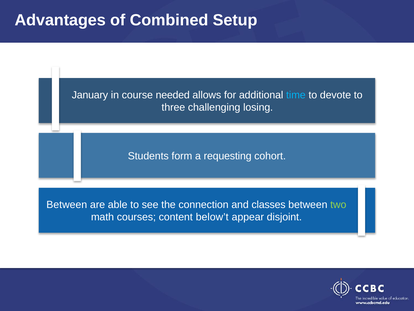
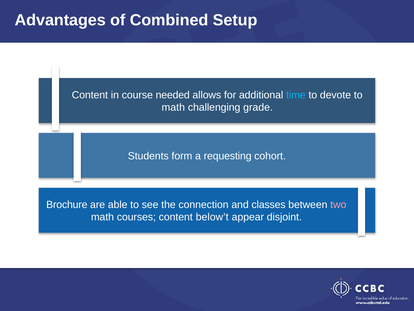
January at (90, 95): January -> Content
three at (173, 107): three -> math
losing: losing -> grade
Between at (67, 204): Between -> Brochure
two colour: light green -> pink
